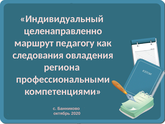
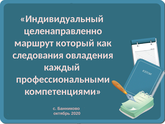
педагогу: педагогу -> который
региона: региона -> каждый
